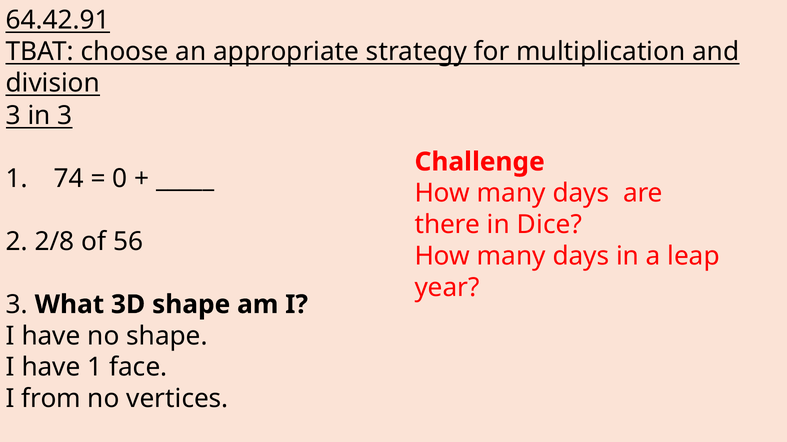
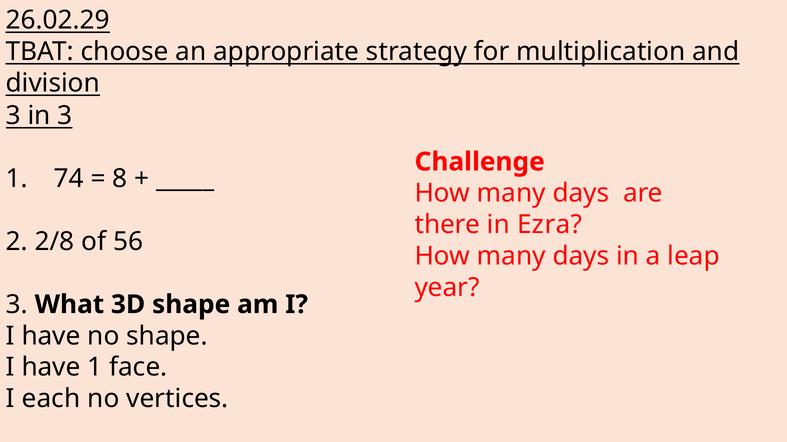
64.42.91: 64.42.91 -> 26.02.29
0: 0 -> 8
Dice: Dice -> Ezra
from: from -> each
